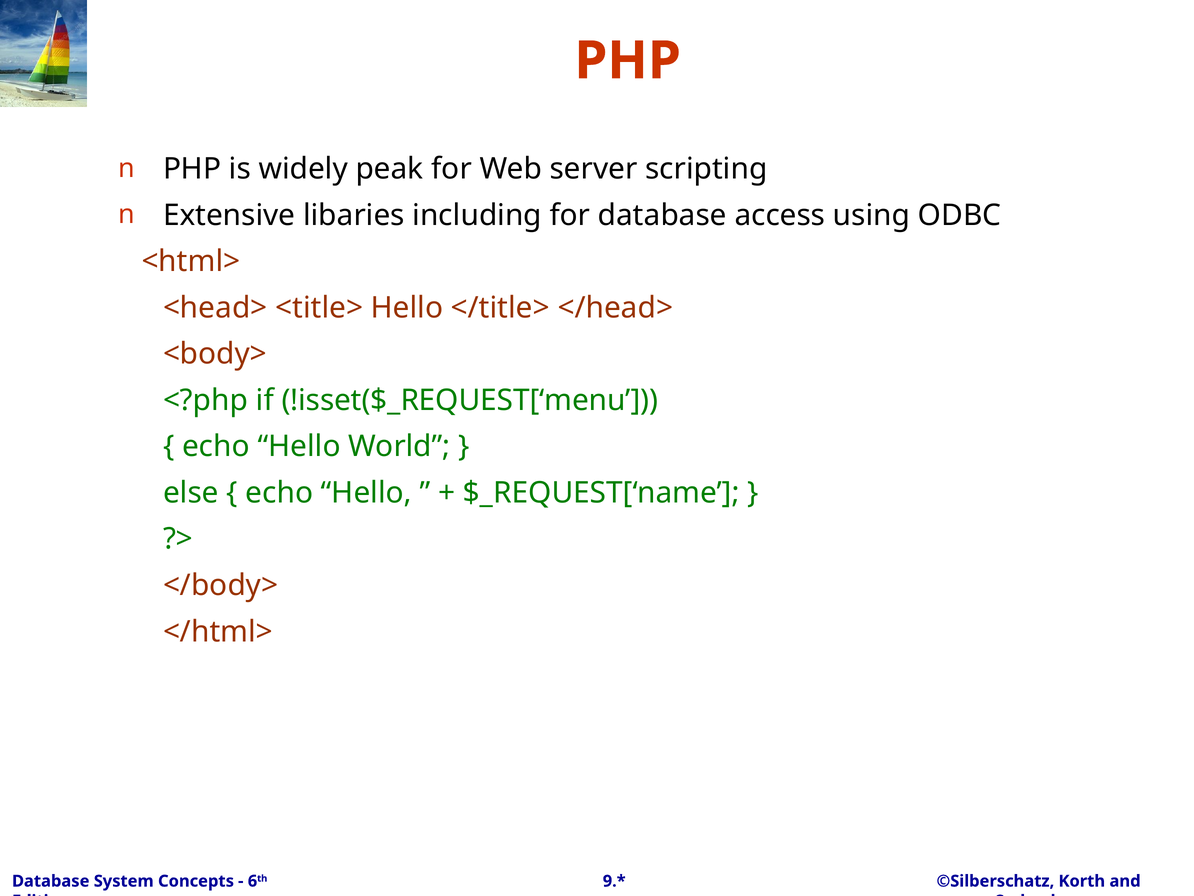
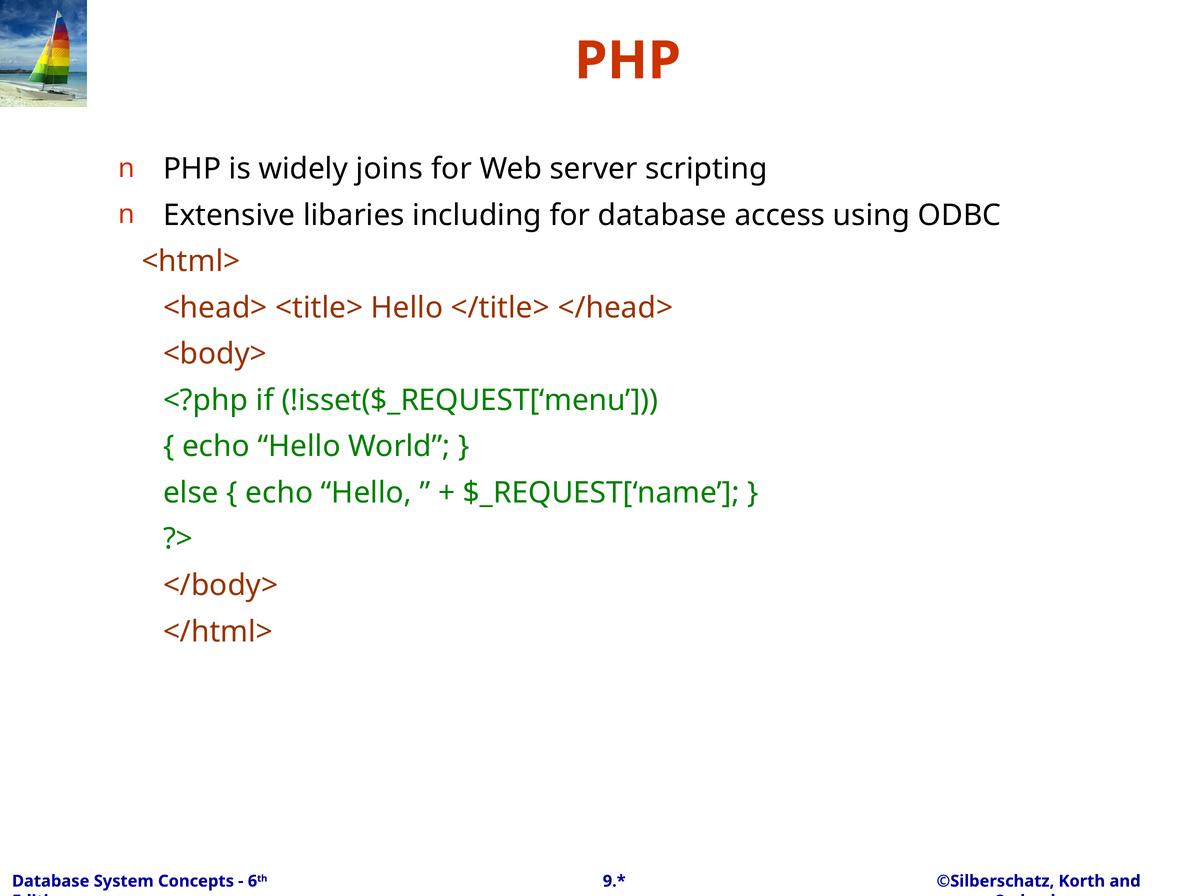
peak: peak -> joins
